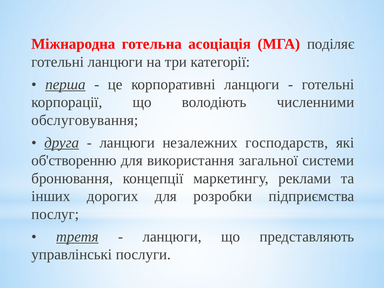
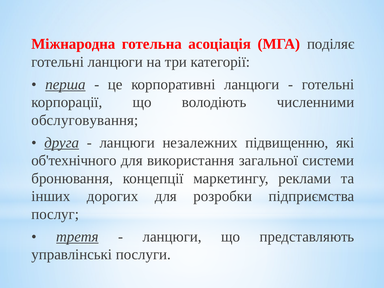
господарств: господарств -> підвищенню
об'створенню: об'створенню -> об'технічного
